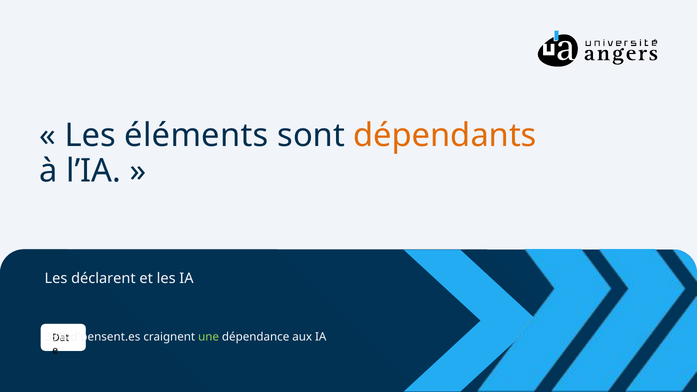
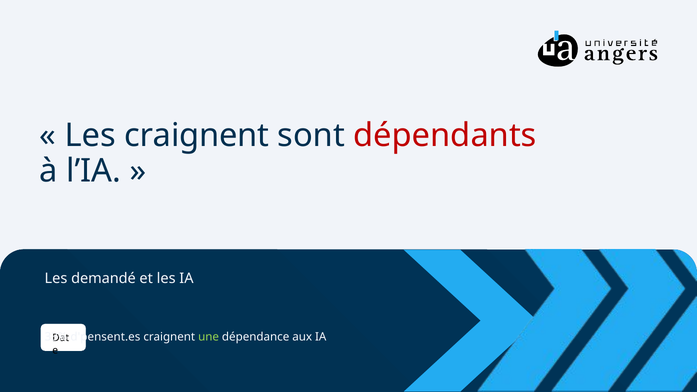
Les éléments: éléments -> craignent
dépendants colour: orange -> red
déclarent: déclarent -> demandé
